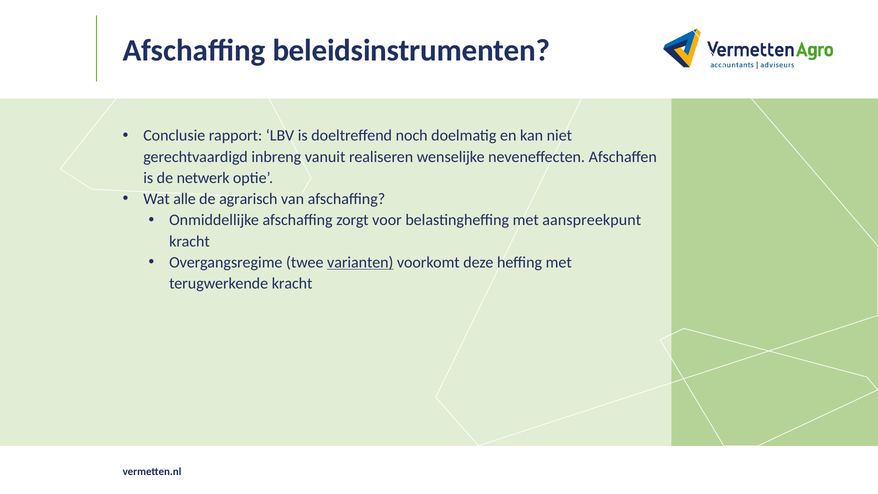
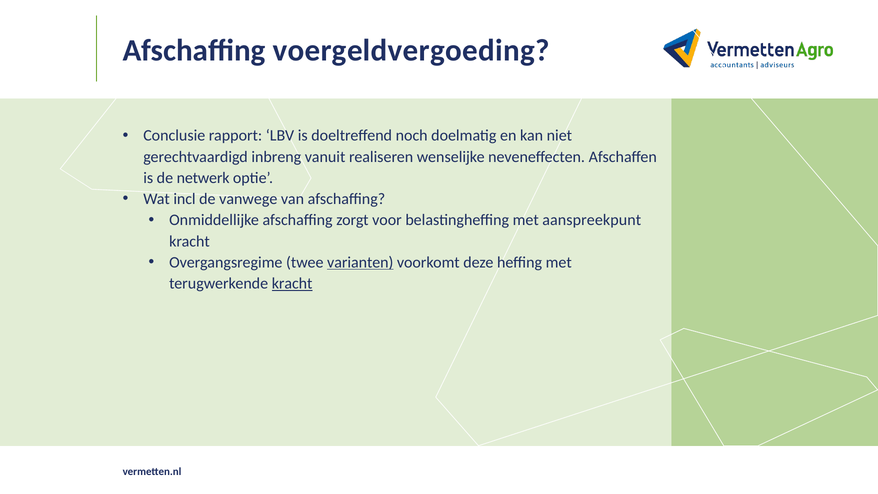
beleidsinstrumenten: beleidsinstrumenten -> voergeldvergoeding
alle: alle -> incl
agrarisch: agrarisch -> vanwege
kracht at (292, 283) underline: none -> present
